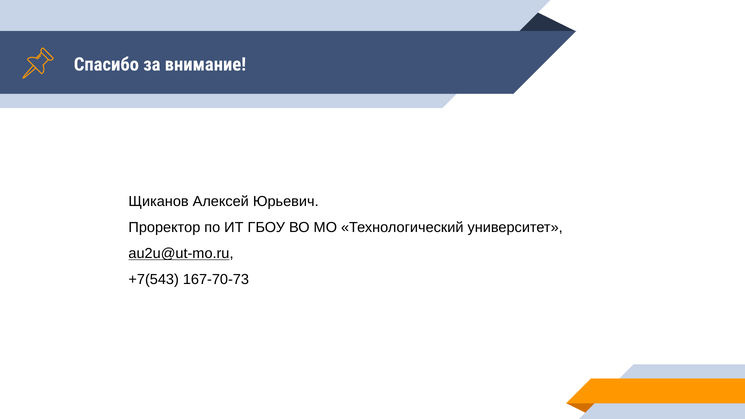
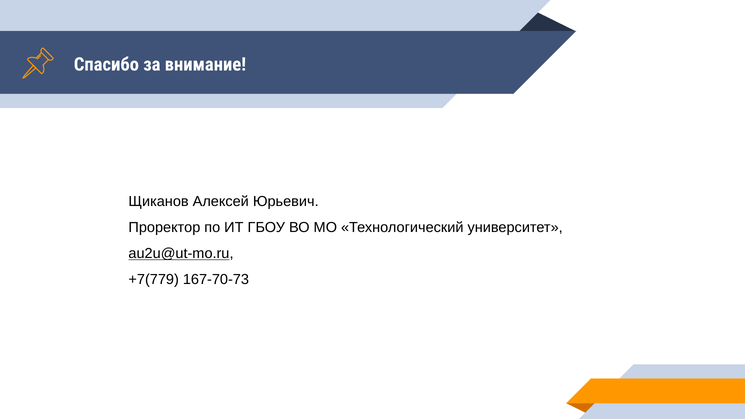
+7(543: +7(543 -> +7(779
